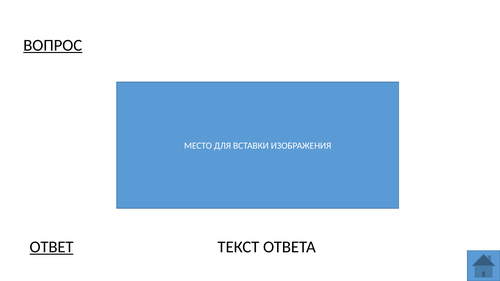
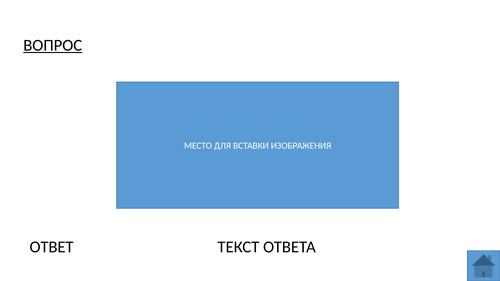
ОТВЕТ underline: present -> none
